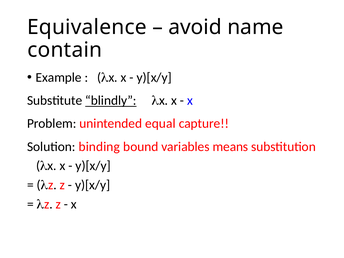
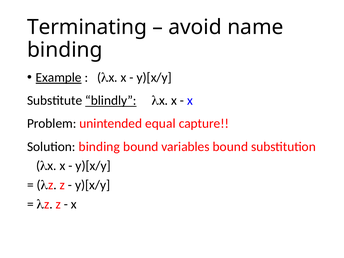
Equivalence: Equivalence -> Terminating
contain at (65, 50): contain -> binding
Example underline: none -> present
variables means: means -> bound
